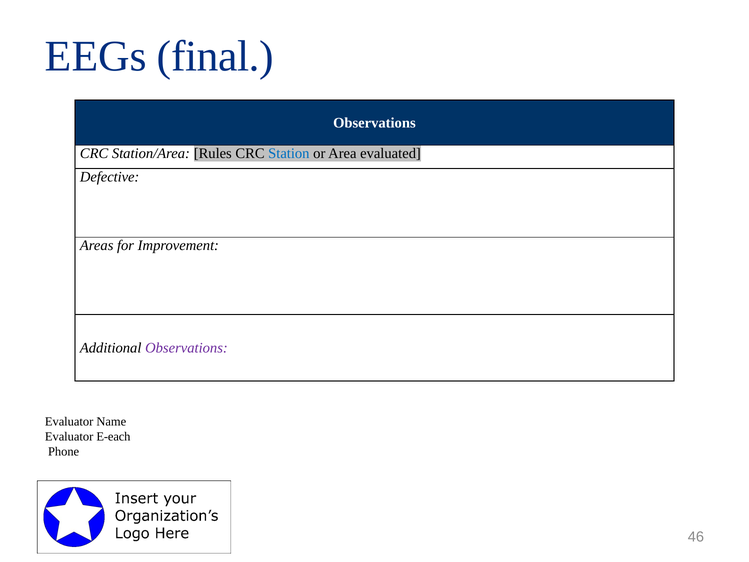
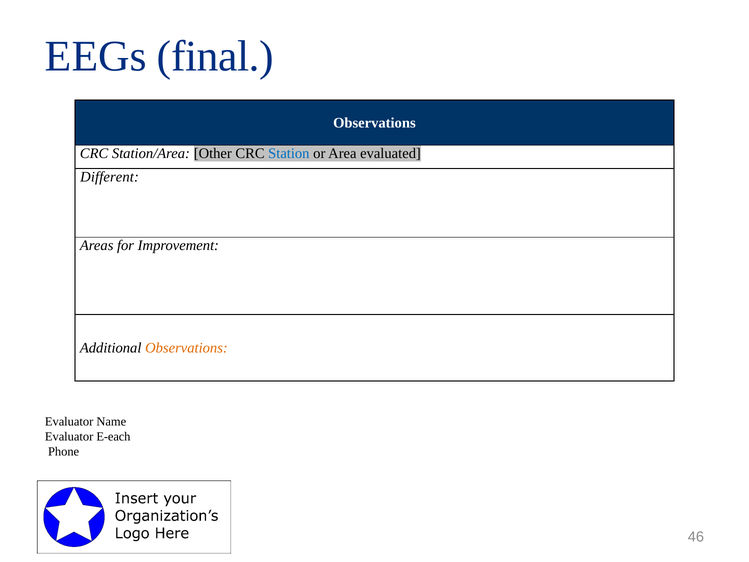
Rules: Rules -> Other
Defective: Defective -> Different
Observations at (186, 348) colour: purple -> orange
